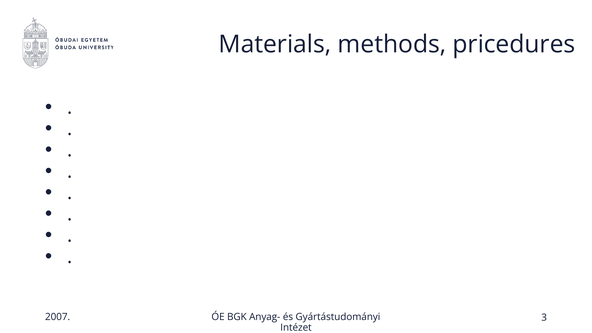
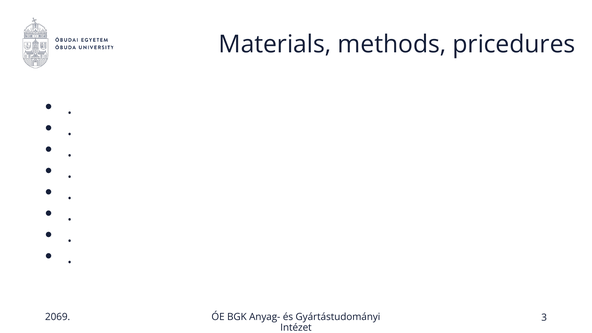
2007: 2007 -> 2069
